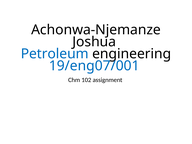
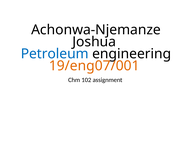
19/eng07/001 colour: blue -> orange
